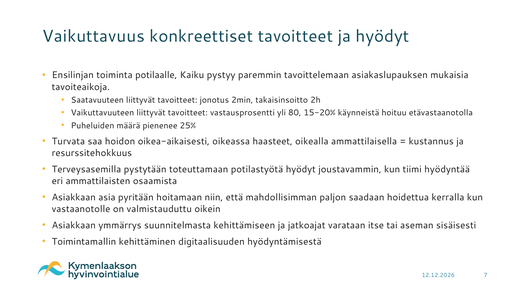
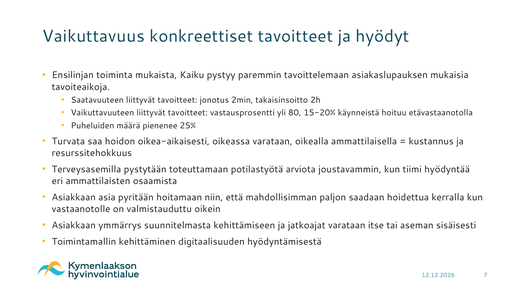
potilaalle: potilaalle -> mukaista
oikeassa haasteet: haasteet -> varataan
potilastyötä hyödyt: hyödyt -> arviota
